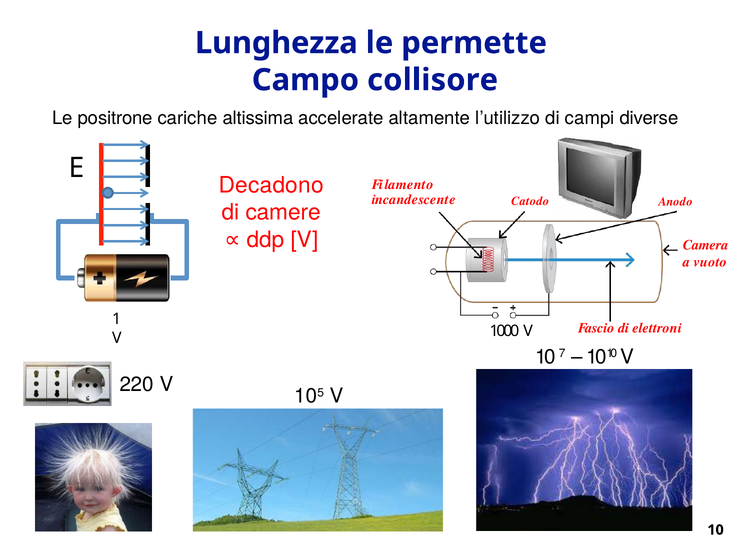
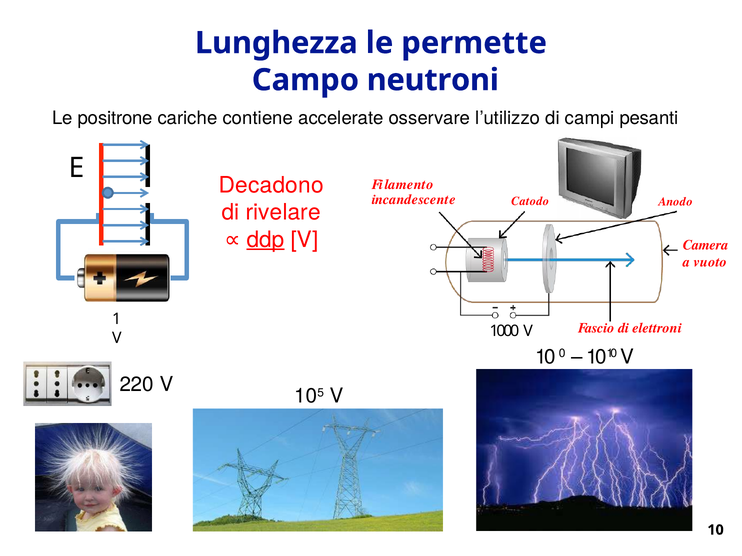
collisore: collisore -> neutroni
altissima: altissima -> contiene
altamente: altamente -> osservare
diverse: diverse -> pesanti
camere: camere -> rivelare
ddp underline: none -> present
7: 7 -> 0
